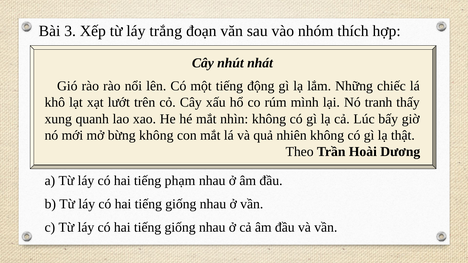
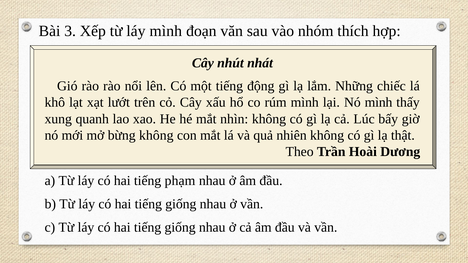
láy trắng: trắng -> mình
Nó tranh: tranh -> mình
